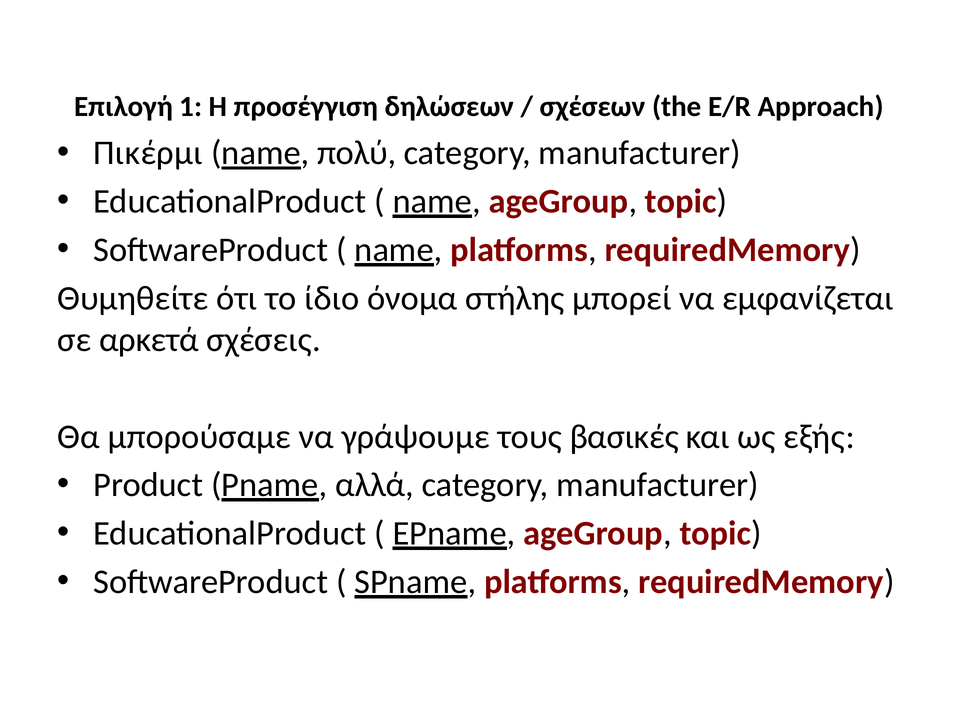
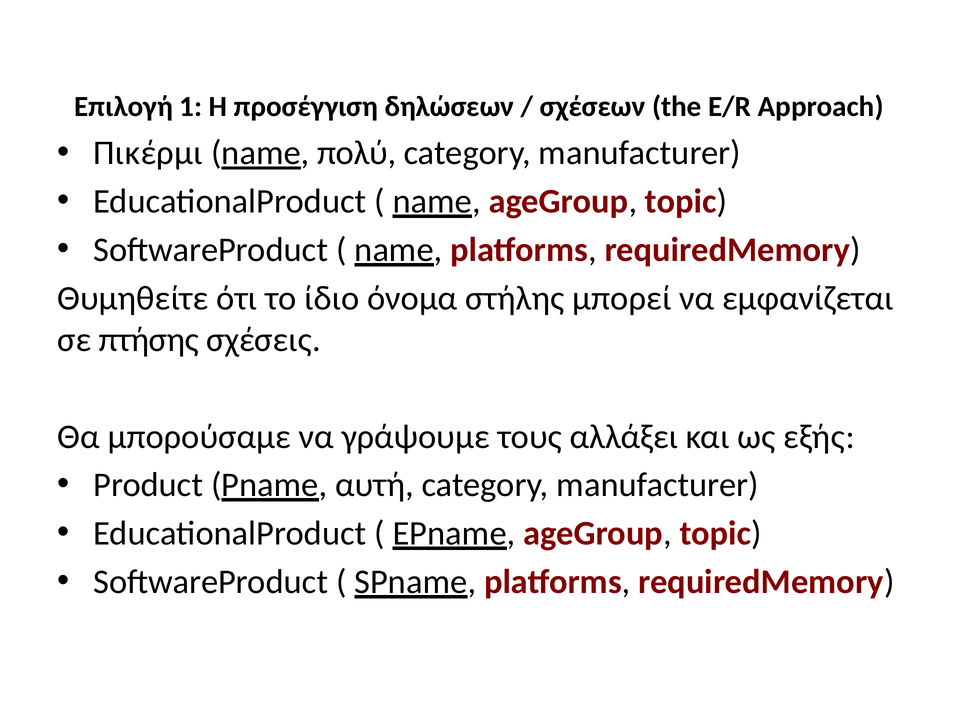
αρκετά: αρκετά -> πτήσης
βασικές: βασικές -> αλλάξει
αλλά: αλλά -> αυτή
